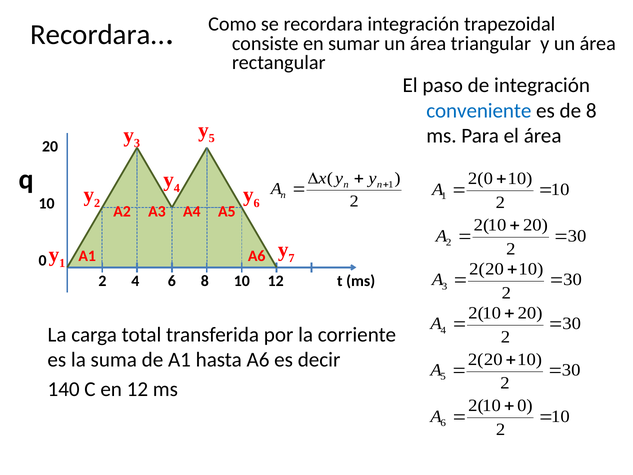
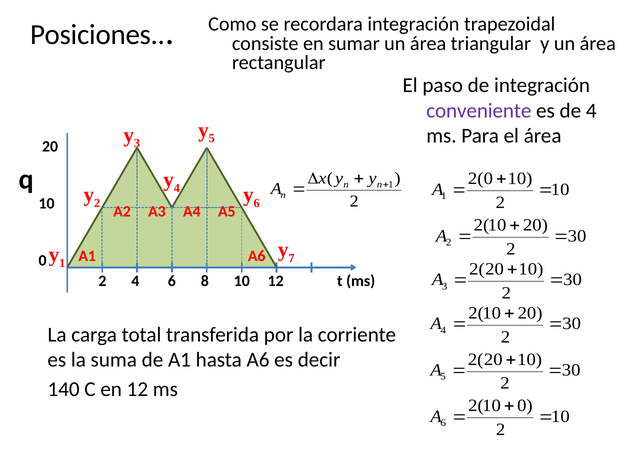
Recordara at (98, 35): Recordara -> Posiciones
conveniente colour: blue -> purple
de 8: 8 -> 4
